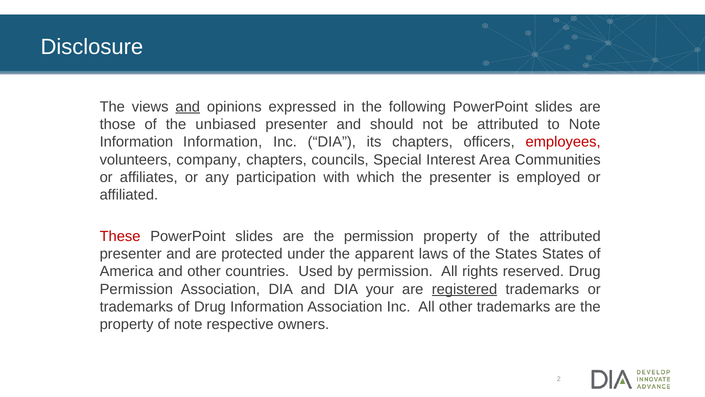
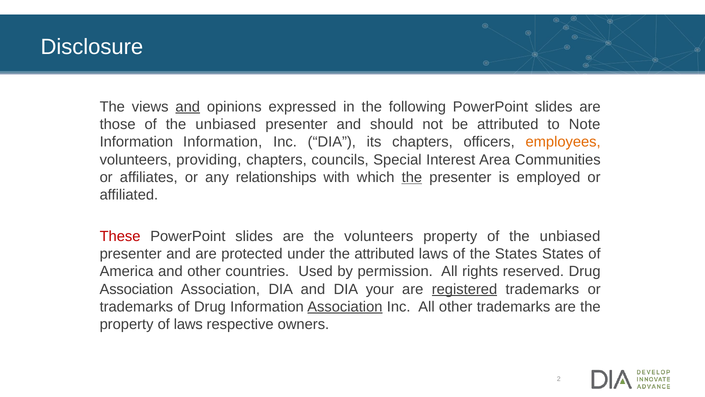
employees colour: red -> orange
company: company -> providing
participation: participation -> relationships
the at (412, 177) underline: none -> present
the permission: permission -> volunteers
property of the attributed: attributed -> unbiased
the apparent: apparent -> attributed
Permission at (136, 289): Permission -> Association
Association at (345, 306) underline: none -> present
of note: note -> laws
